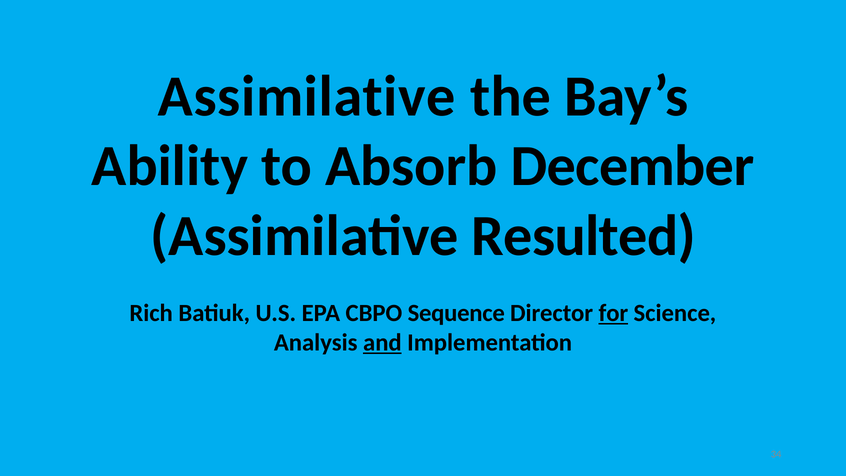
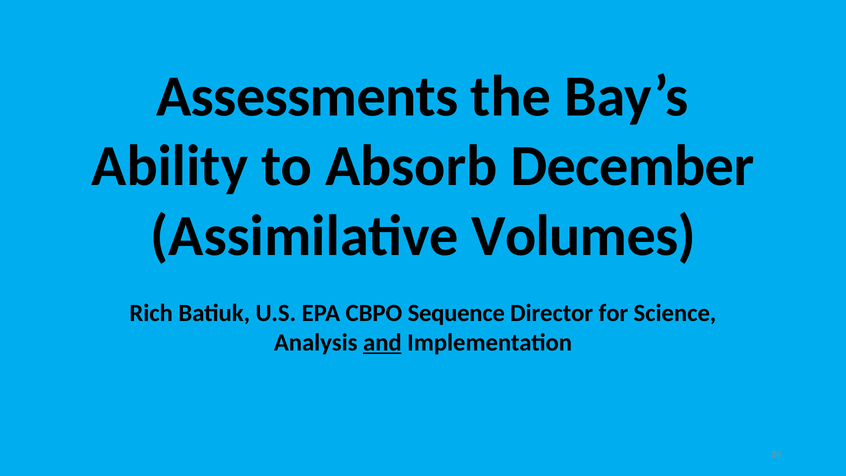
Assimilative at (307, 96): Assimilative -> Assessments
Resulted: Resulted -> Volumes
for underline: present -> none
